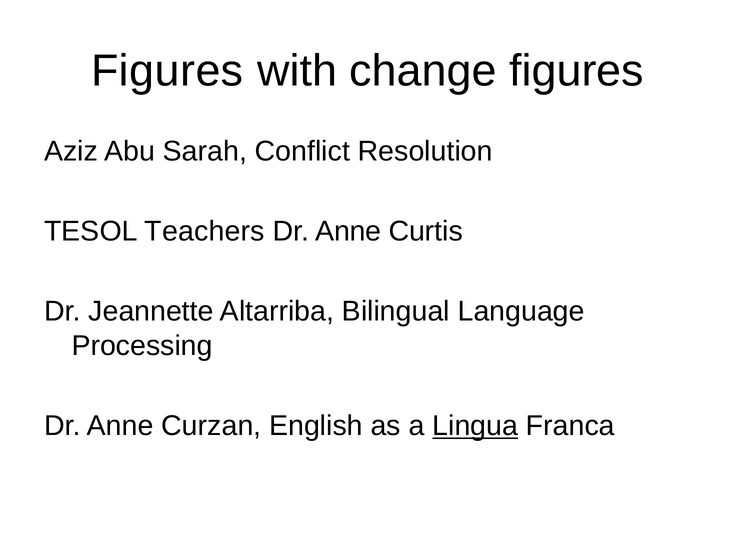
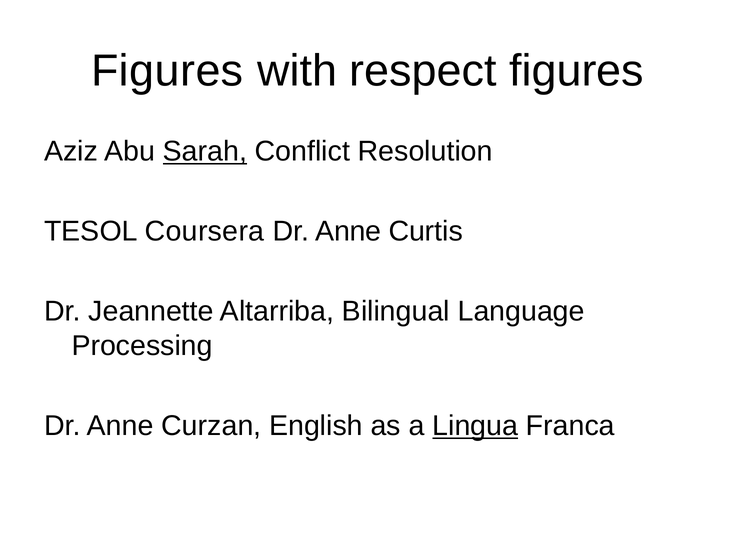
change: change -> respect
Sarah underline: none -> present
Teachers: Teachers -> Coursera
